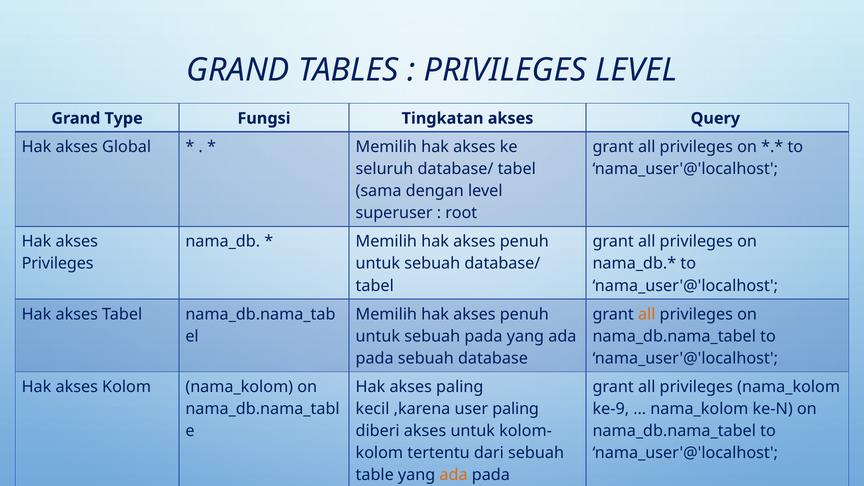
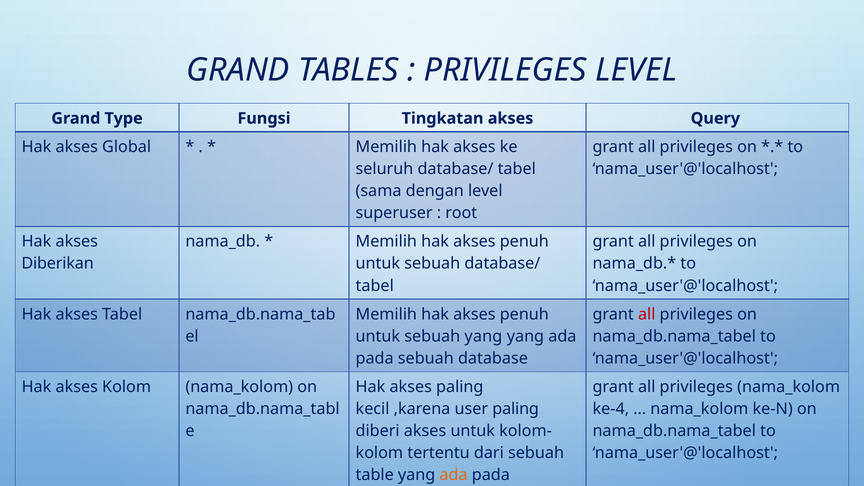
Privileges at (58, 264): Privileges -> Diberikan
all at (647, 314) colour: orange -> red
sebuah pada: pada -> yang
ke-9: ke-9 -> ke-4
